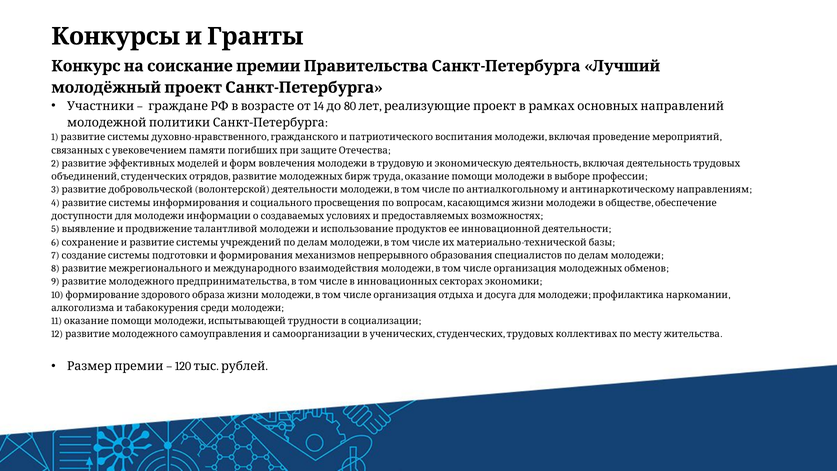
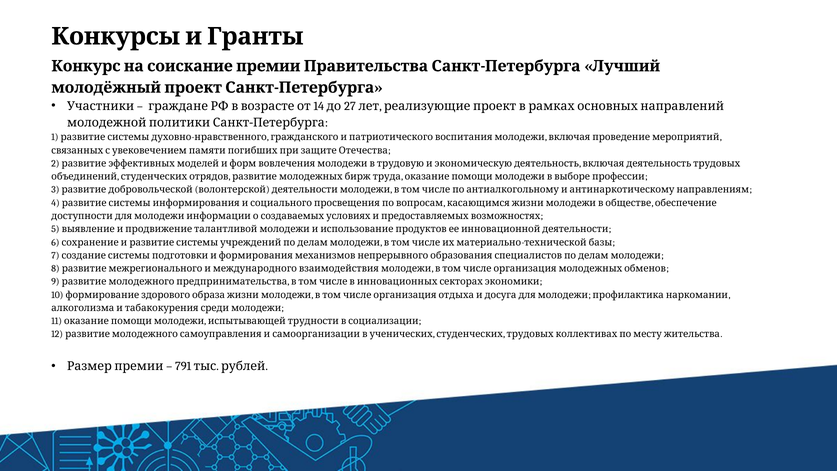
80: 80 -> 27
120: 120 -> 791
